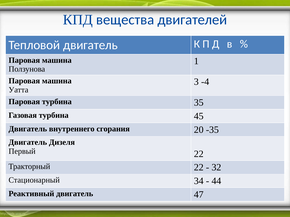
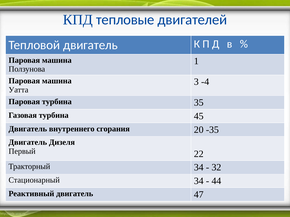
вещества: вещества -> тепловые
Тракторный 22: 22 -> 34
